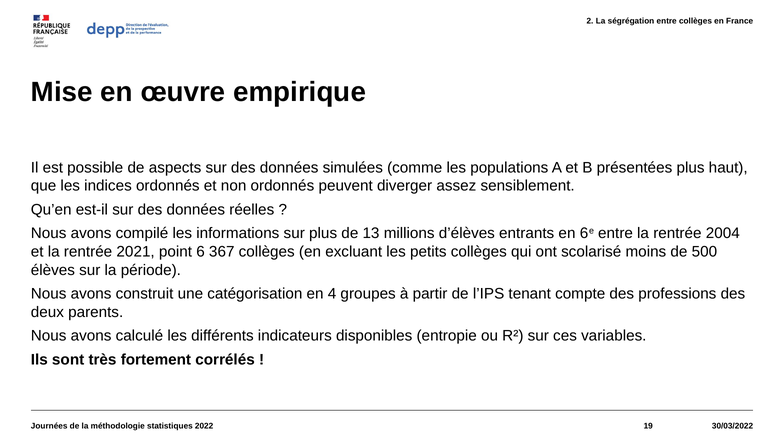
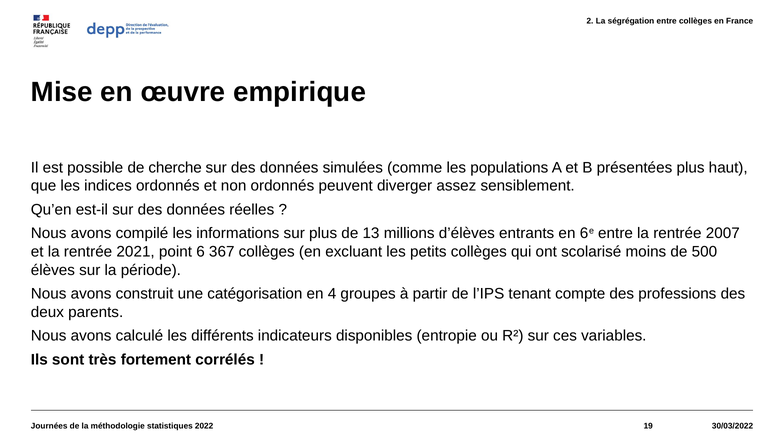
aspects: aspects -> cherche
2004: 2004 -> 2007
